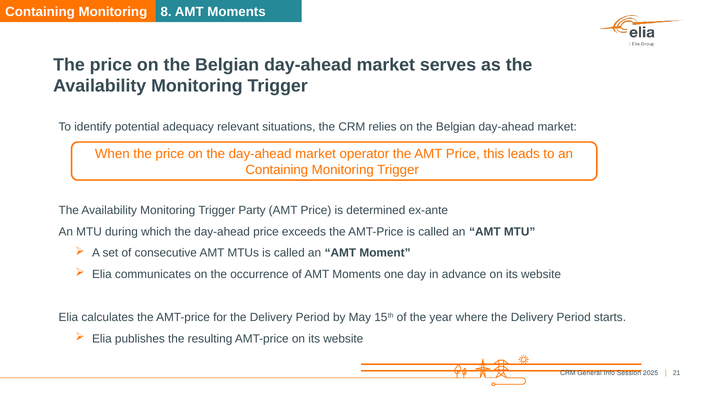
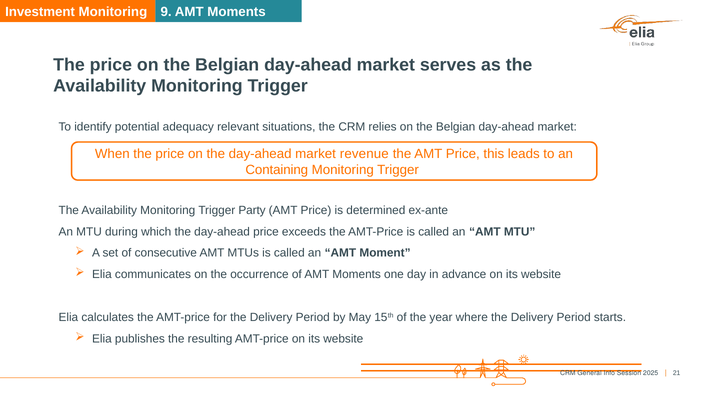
Containing at (40, 12): Containing -> Investment
8: 8 -> 9
operator: operator -> revenue
